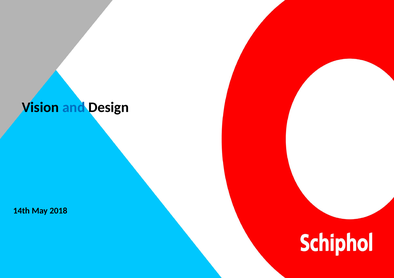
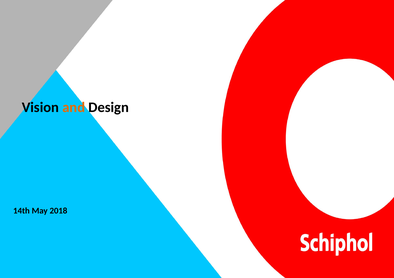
and colour: blue -> orange
